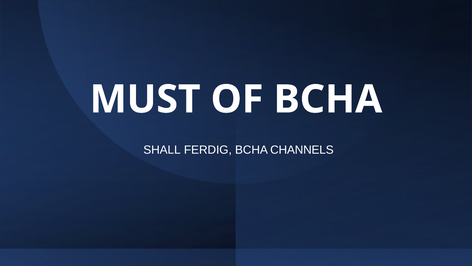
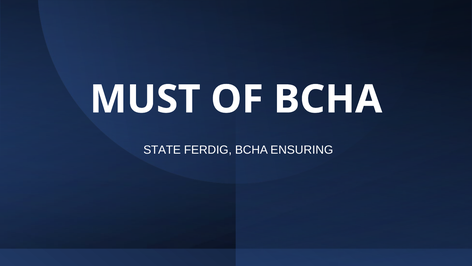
SHALL: SHALL -> STATE
CHANNELS: CHANNELS -> ENSURING
